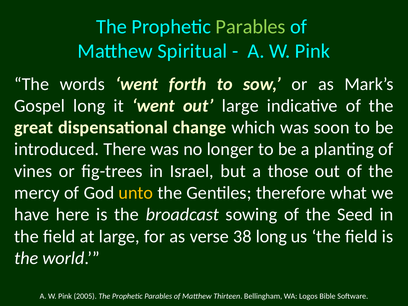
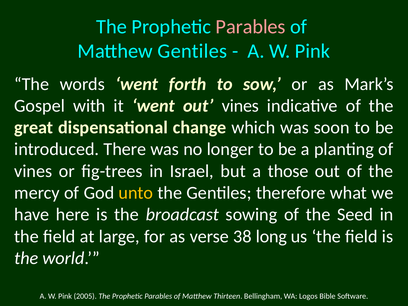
Parables at (251, 27) colour: light green -> pink
Matthew Spiritual: Spiritual -> Gentiles
Gospel long: long -> with
out large: large -> vines
